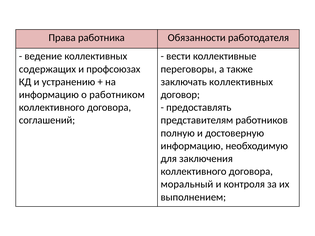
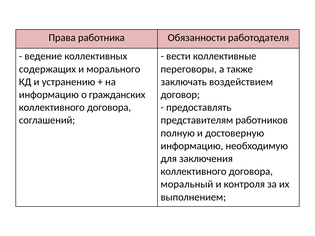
профсоюзах: профсоюзах -> морального
заключать коллективных: коллективных -> воздействием
работником: работником -> гражданских
